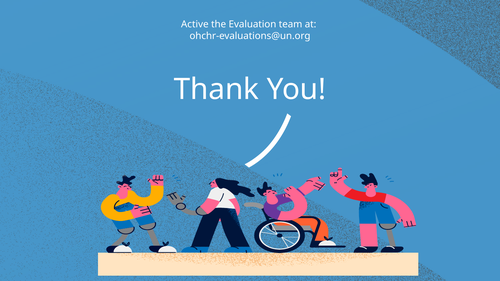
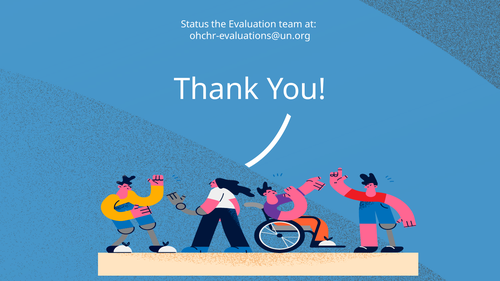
Active: Active -> Status
